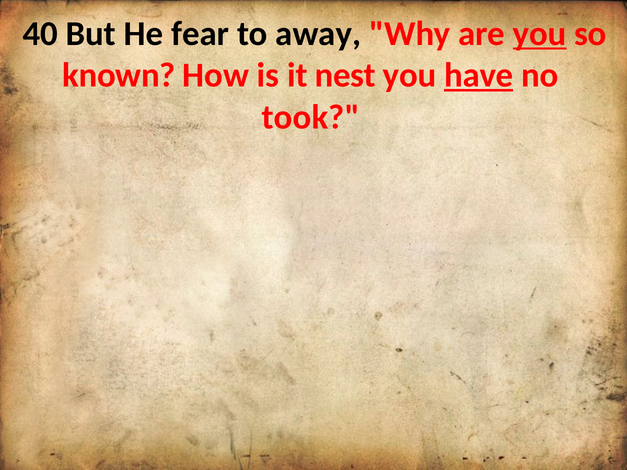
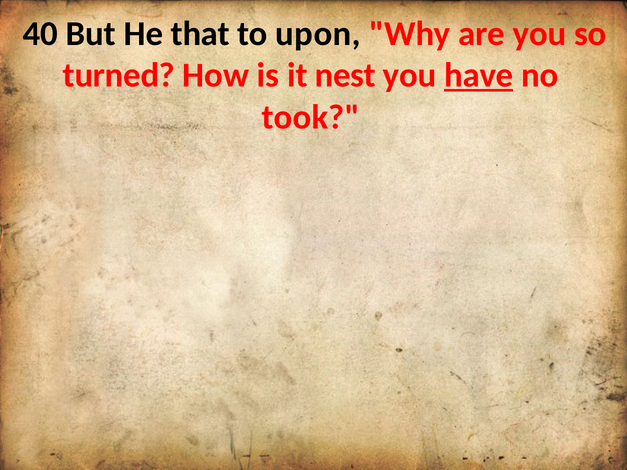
fear: fear -> that
away: away -> upon
you at (540, 34) underline: present -> none
known: known -> turned
